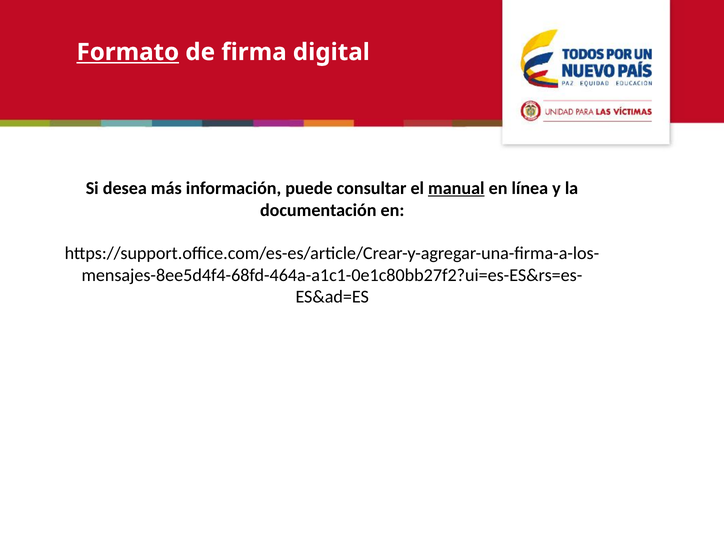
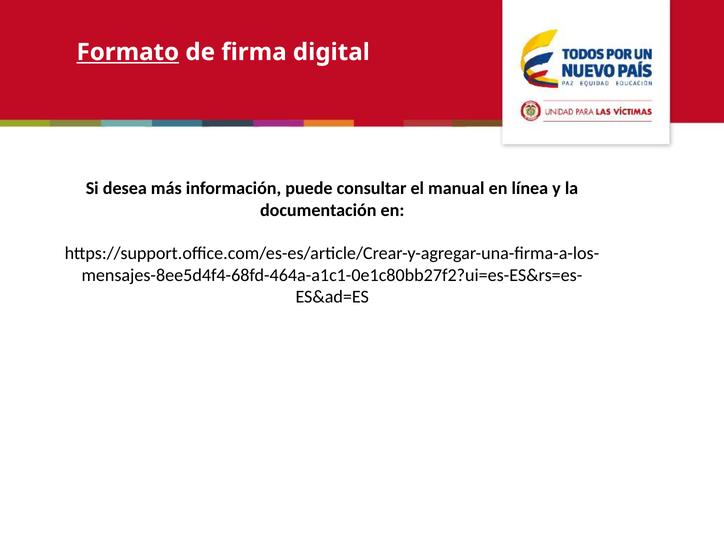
manual underline: present -> none
